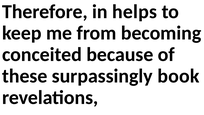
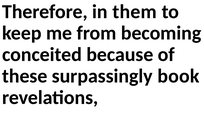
helps: helps -> them
